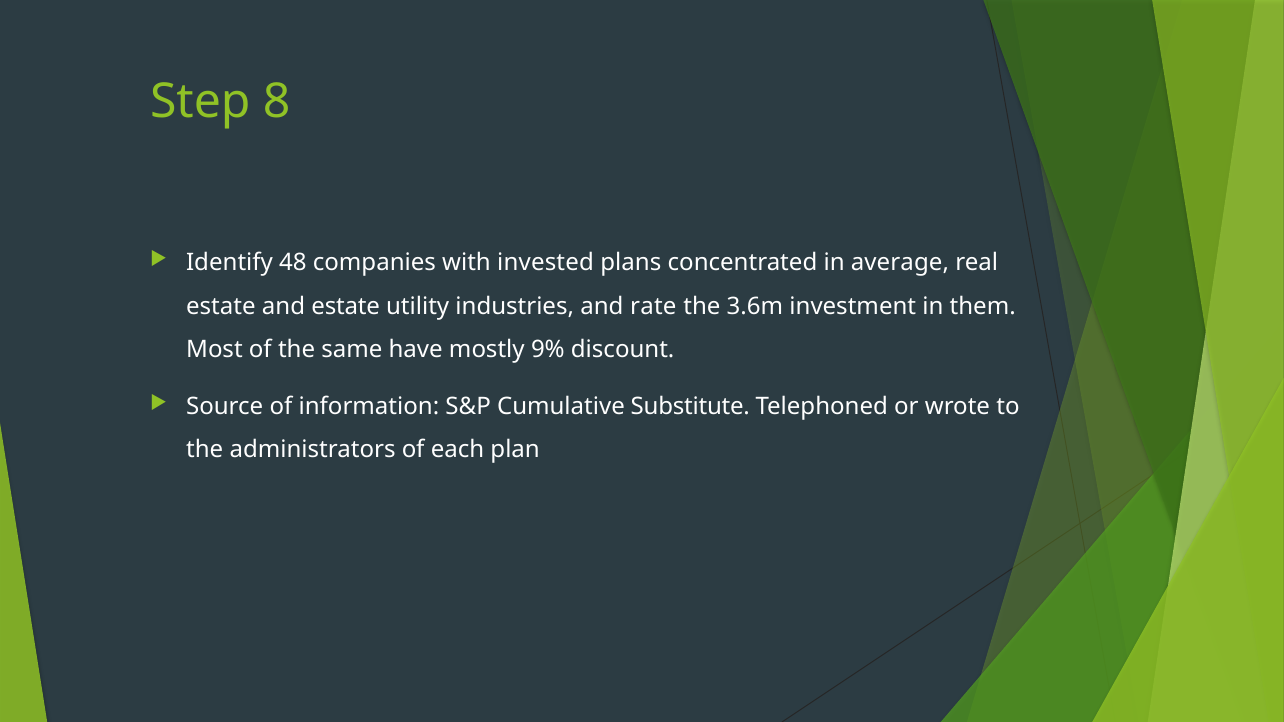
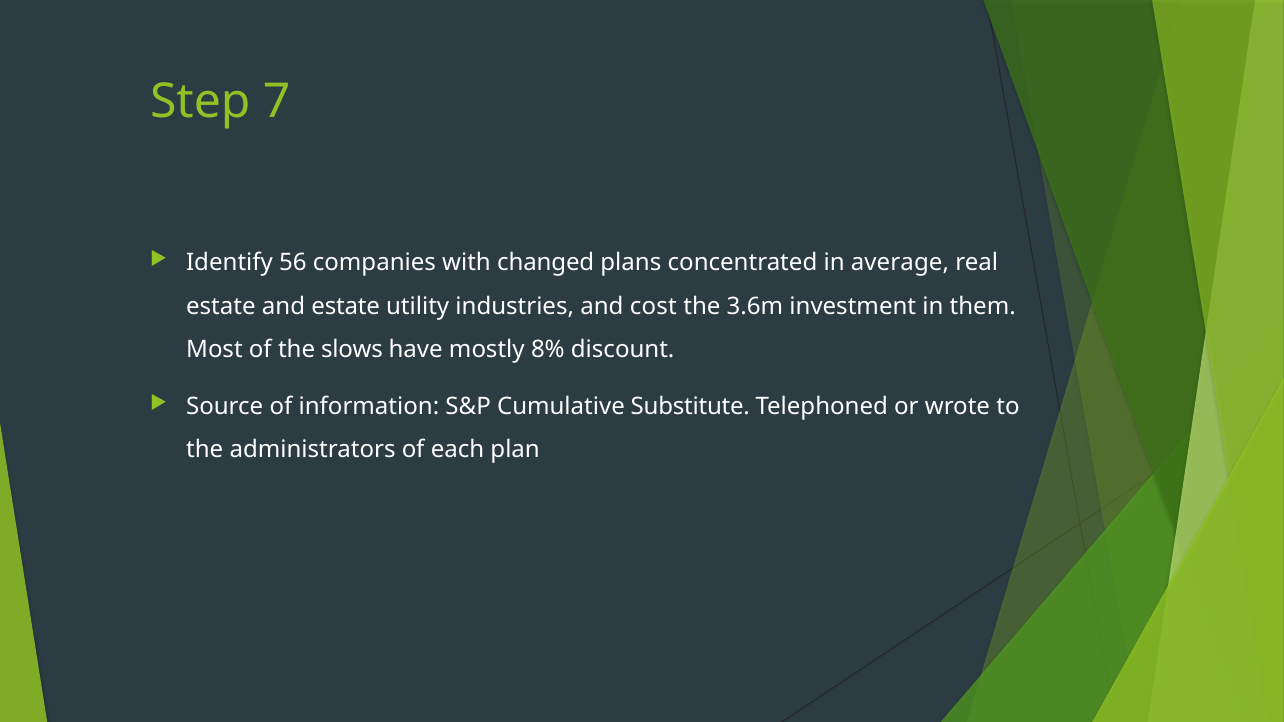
8: 8 -> 7
48: 48 -> 56
invested: invested -> changed
rate: rate -> cost
same: same -> slows
9%: 9% -> 8%
